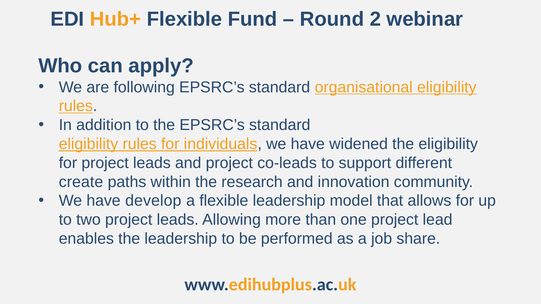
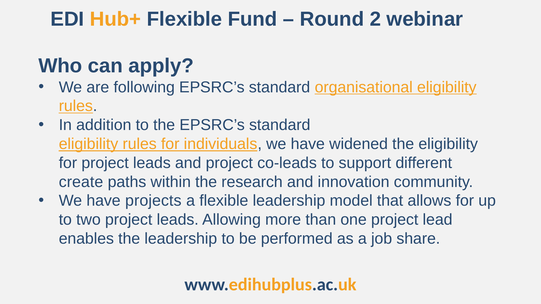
develop: develop -> projects
